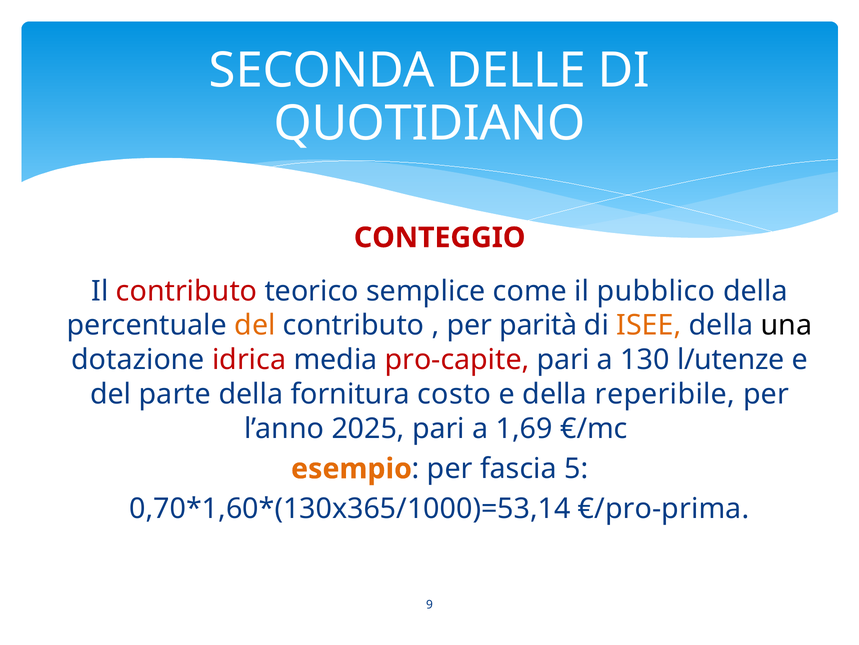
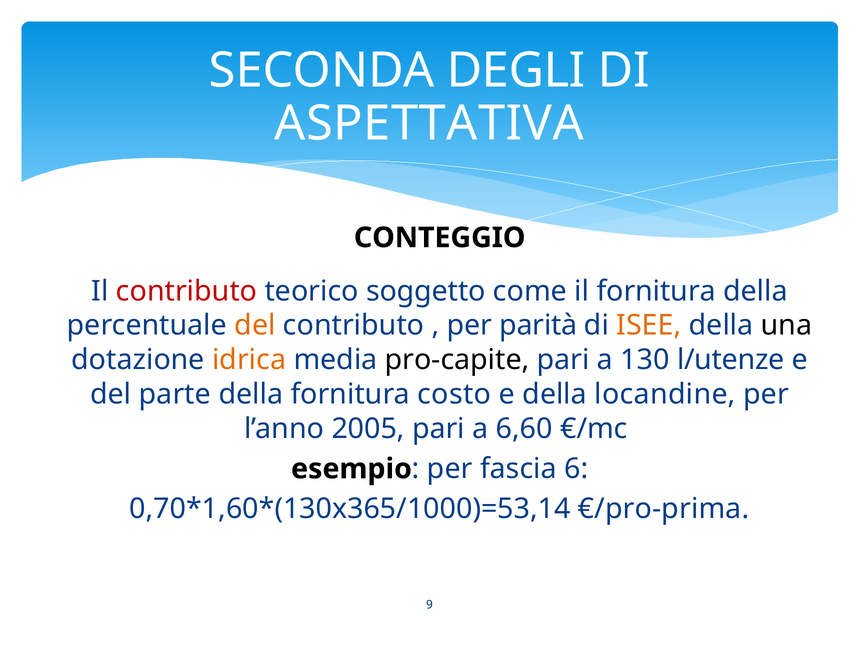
DELLE: DELLE -> DEGLI
QUOTIDIANO: QUOTIDIANO -> ASPETTATIVA
CONTEGGIO colour: red -> black
semplice: semplice -> soggetto
il pubblico: pubblico -> fornitura
idrica colour: red -> orange
pro-capite colour: red -> black
reperibile: reperibile -> locandine
2025: 2025 -> 2005
1,69: 1,69 -> 6,60
esempio colour: orange -> black
5: 5 -> 6
